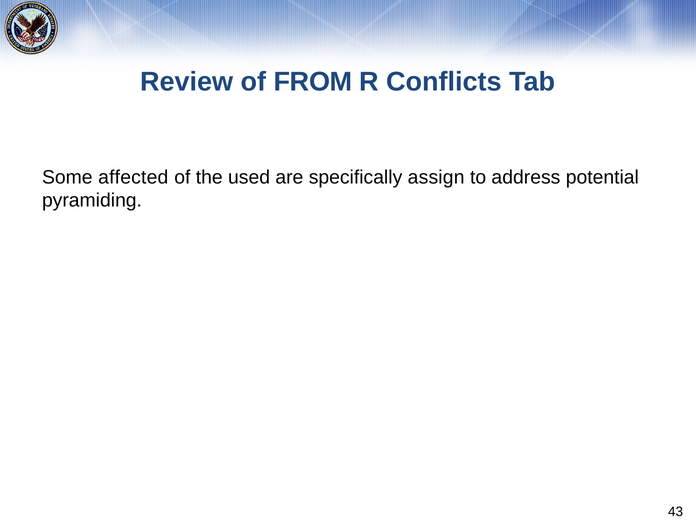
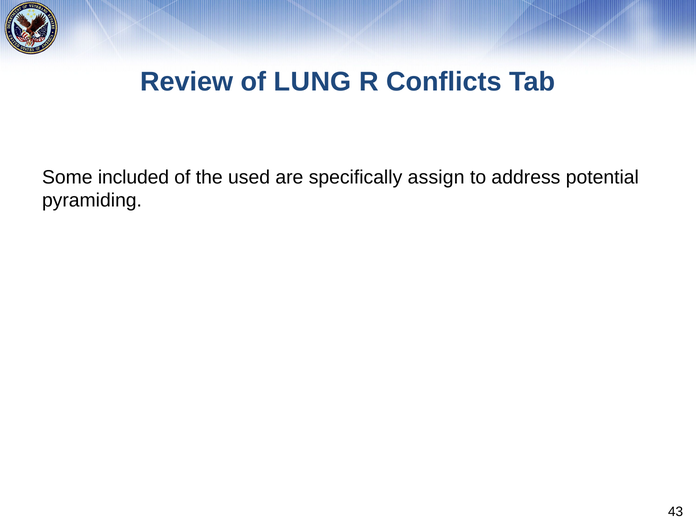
FROM: FROM -> LUNG
affected: affected -> included
